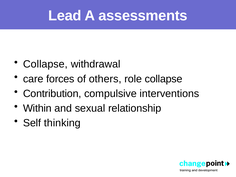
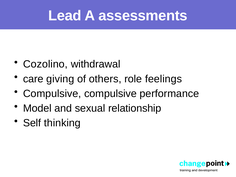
Collapse at (45, 64): Collapse -> Cozolino
forces: forces -> giving
role collapse: collapse -> feelings
Contribution at (52, 94): Contribution -> Compulsive
interventions: interventions -> performance
Within: Within -> Model
